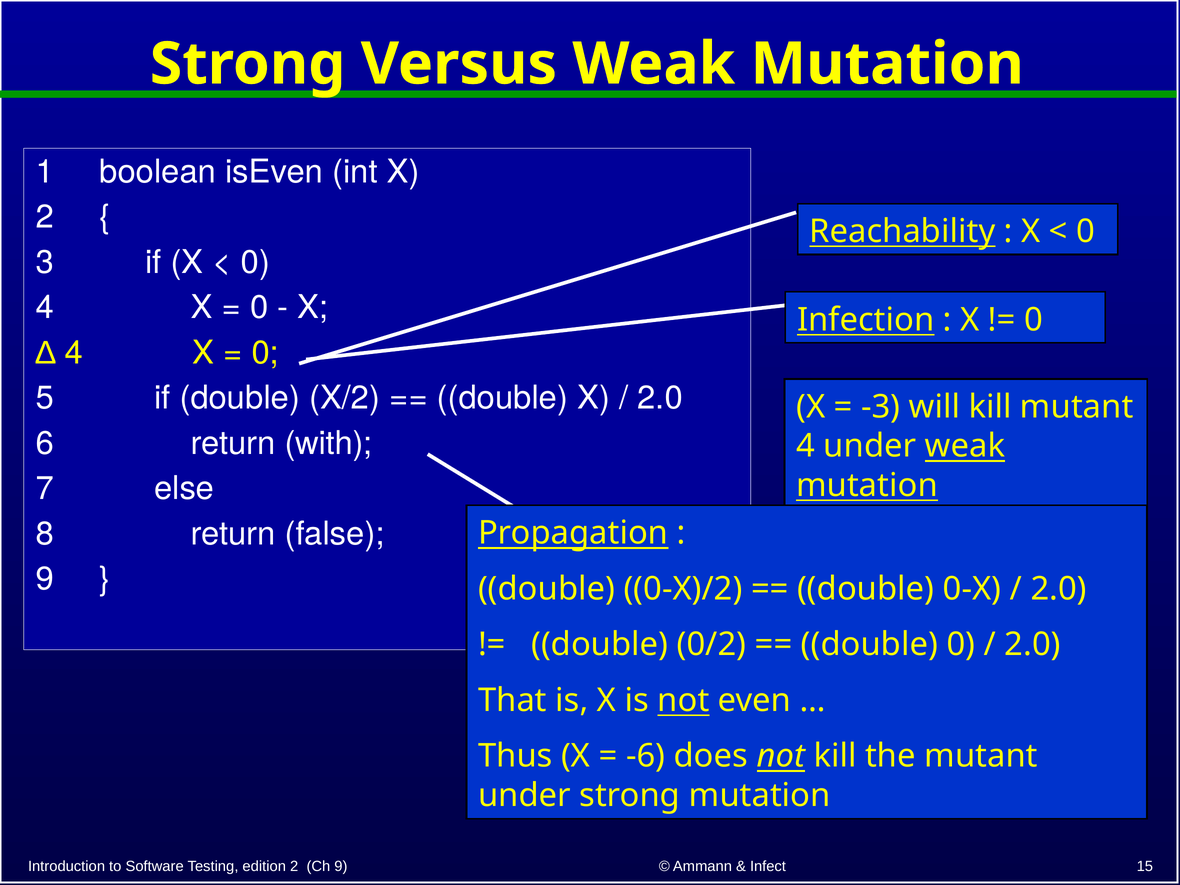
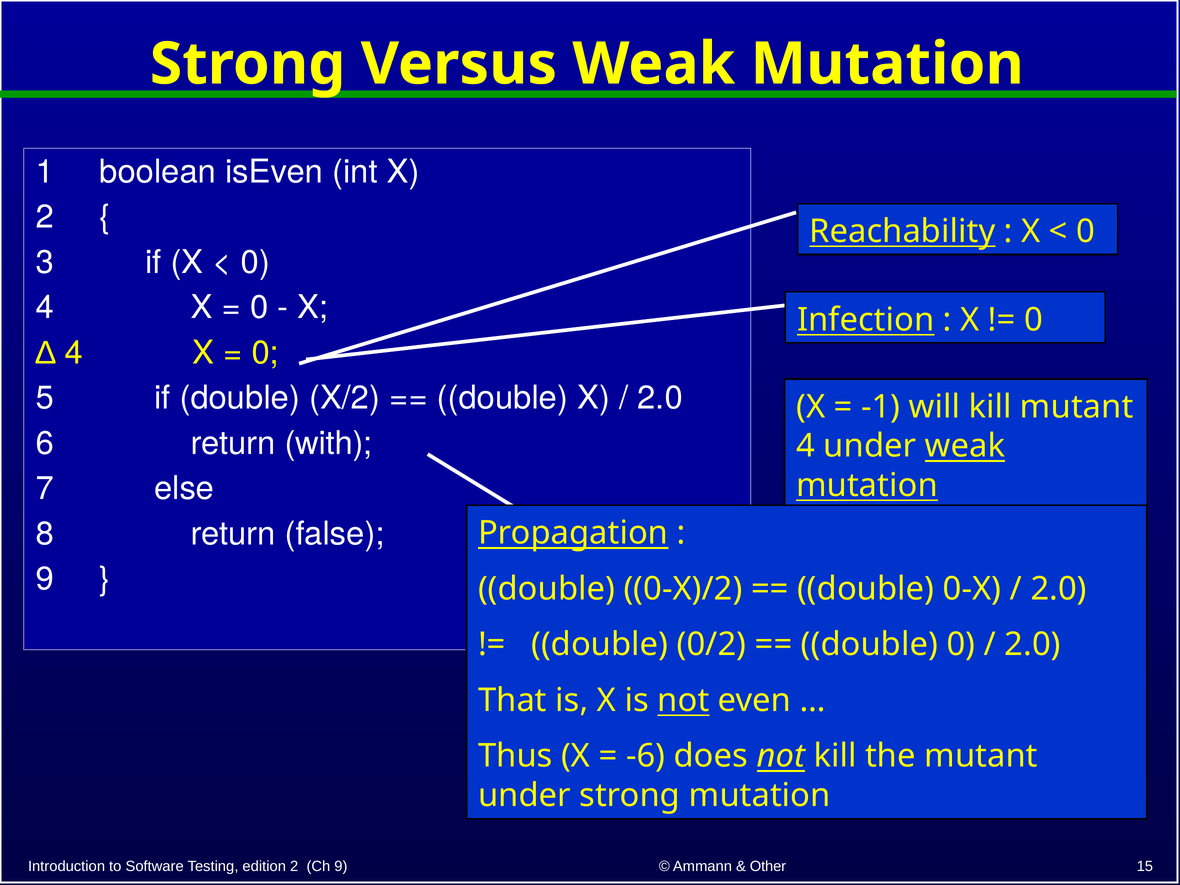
-3: -3 -> -1
Infect: Infect -> Other
